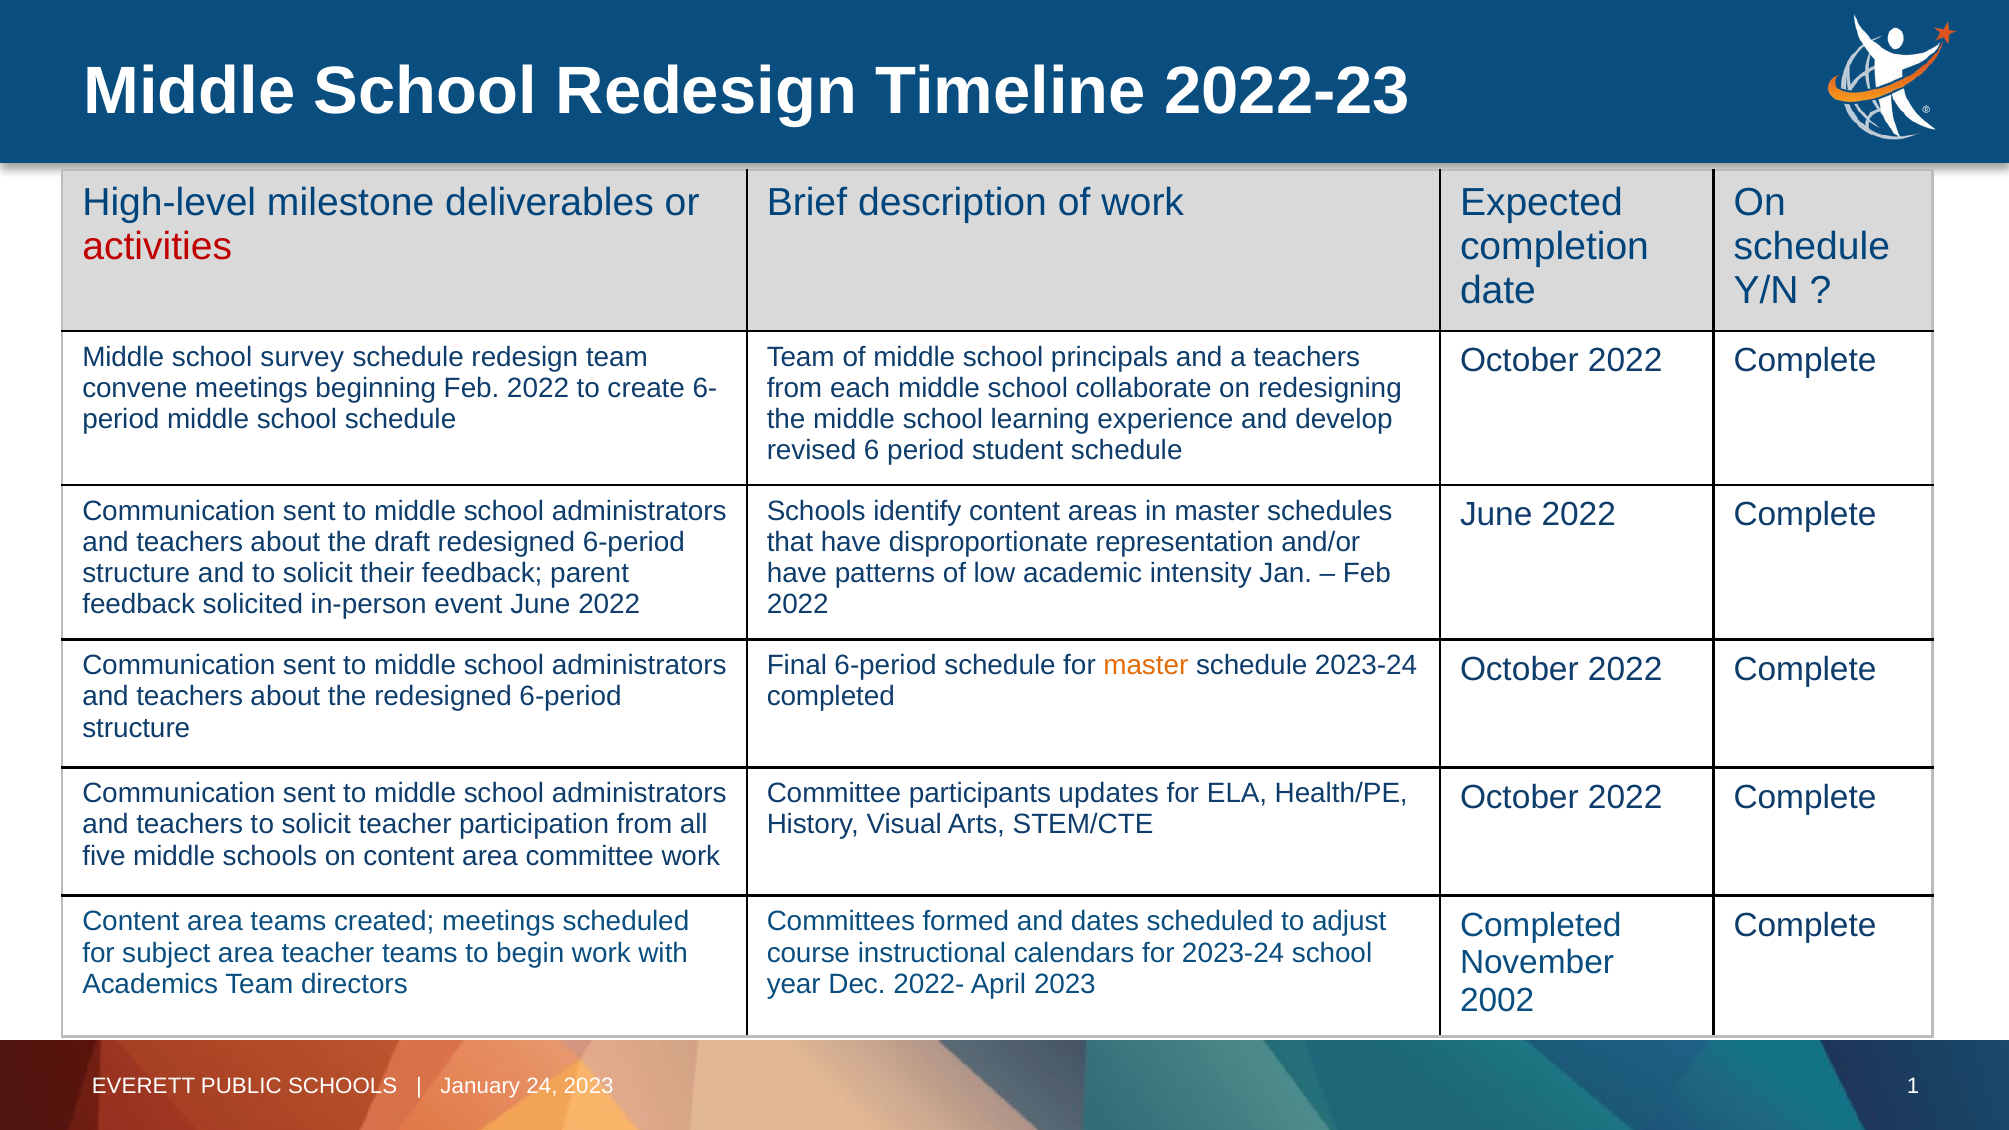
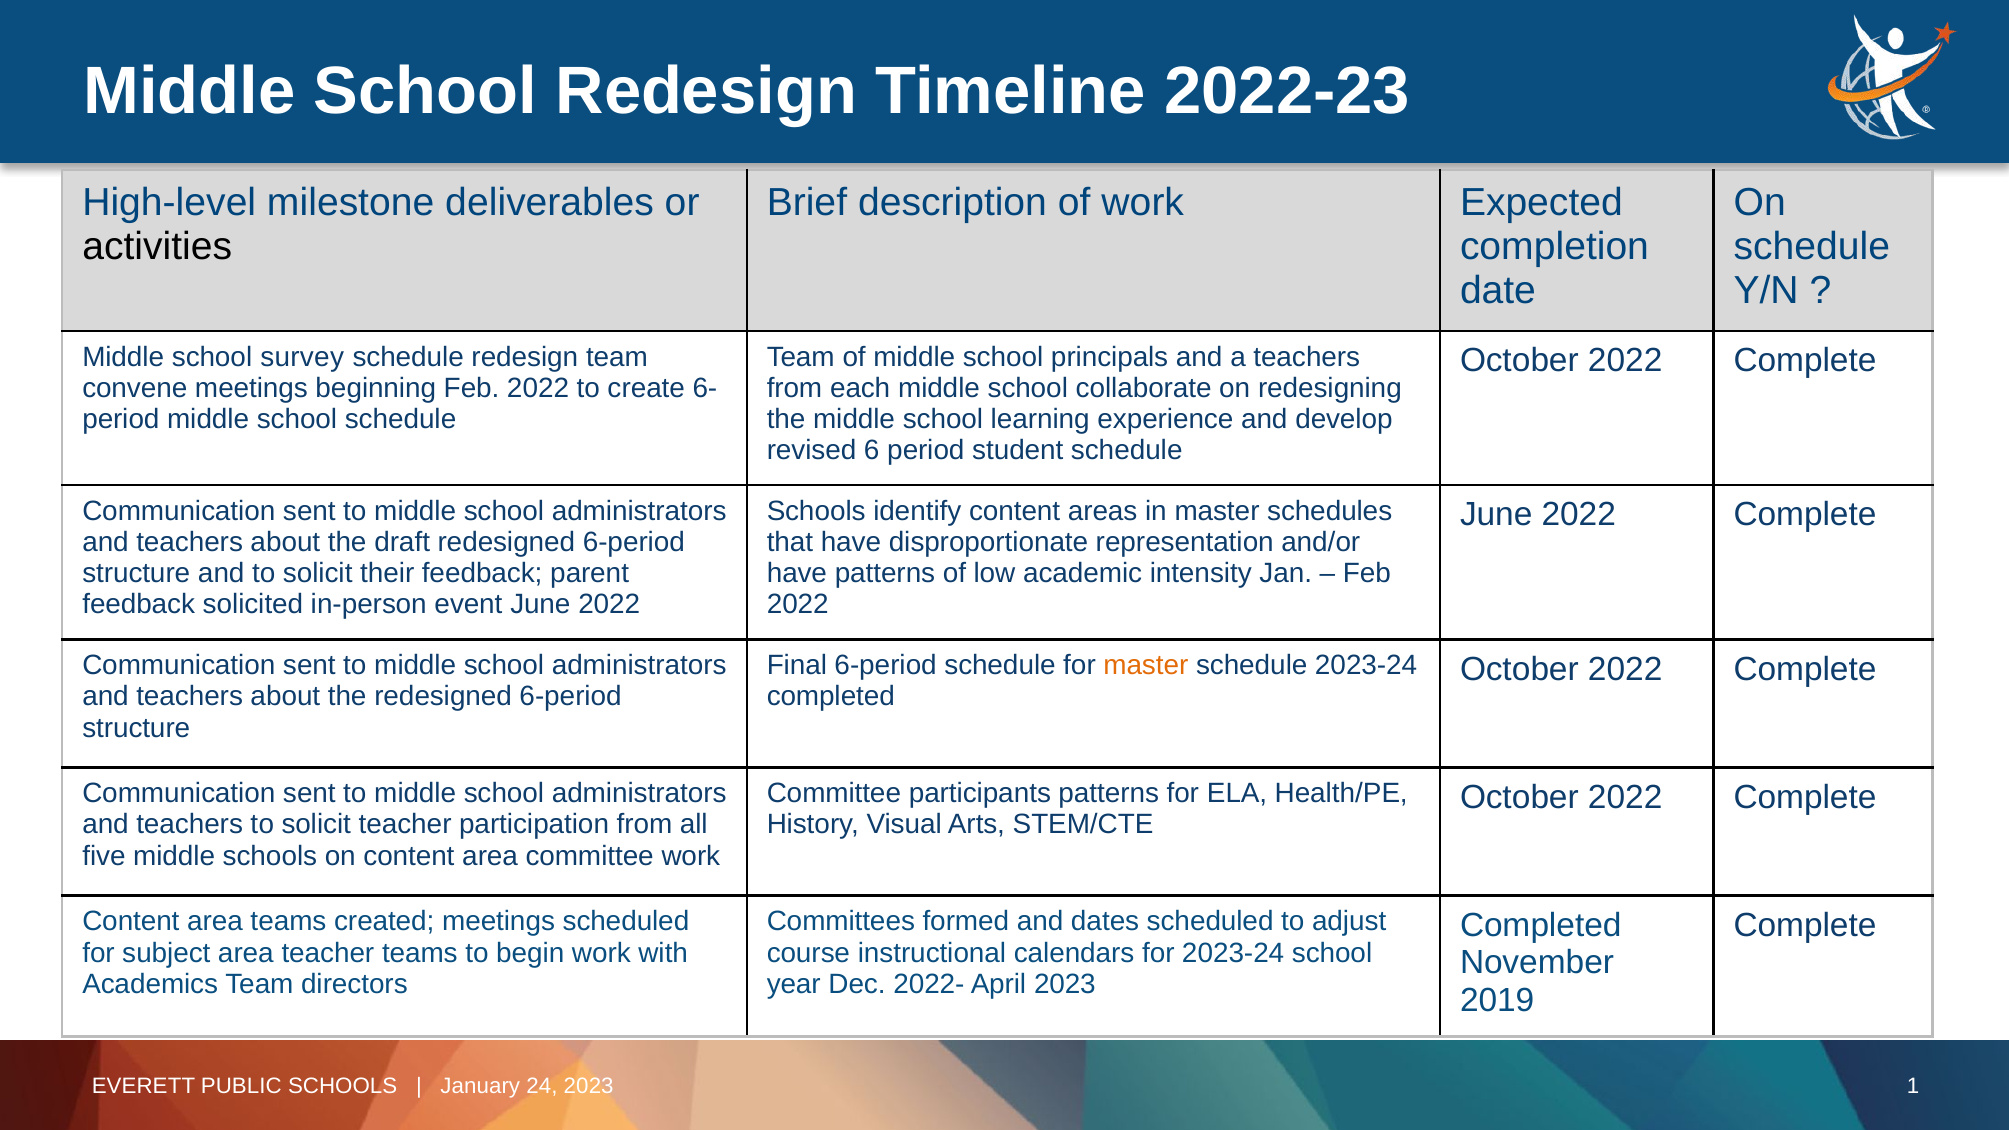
activities colour: red -> black
participants updates: updates -> patterns
2002: 2002 -> 2019
